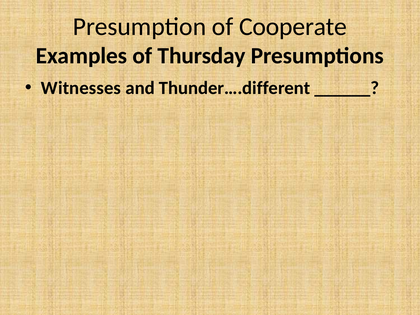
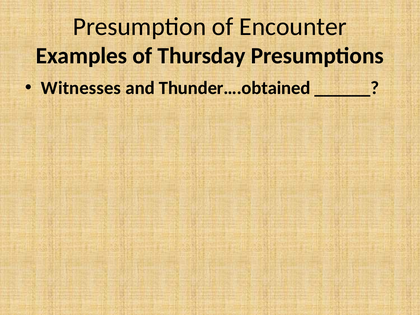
Cooperate: Cooperate -> Encounter
Thunder….different: Thunder….different -> Thunder….obtained
